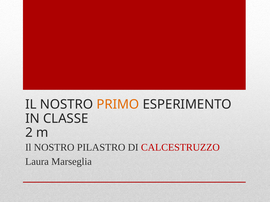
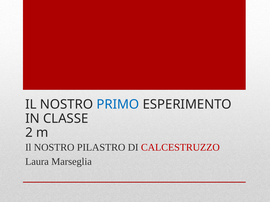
PRIMO colour: orange -> blue
